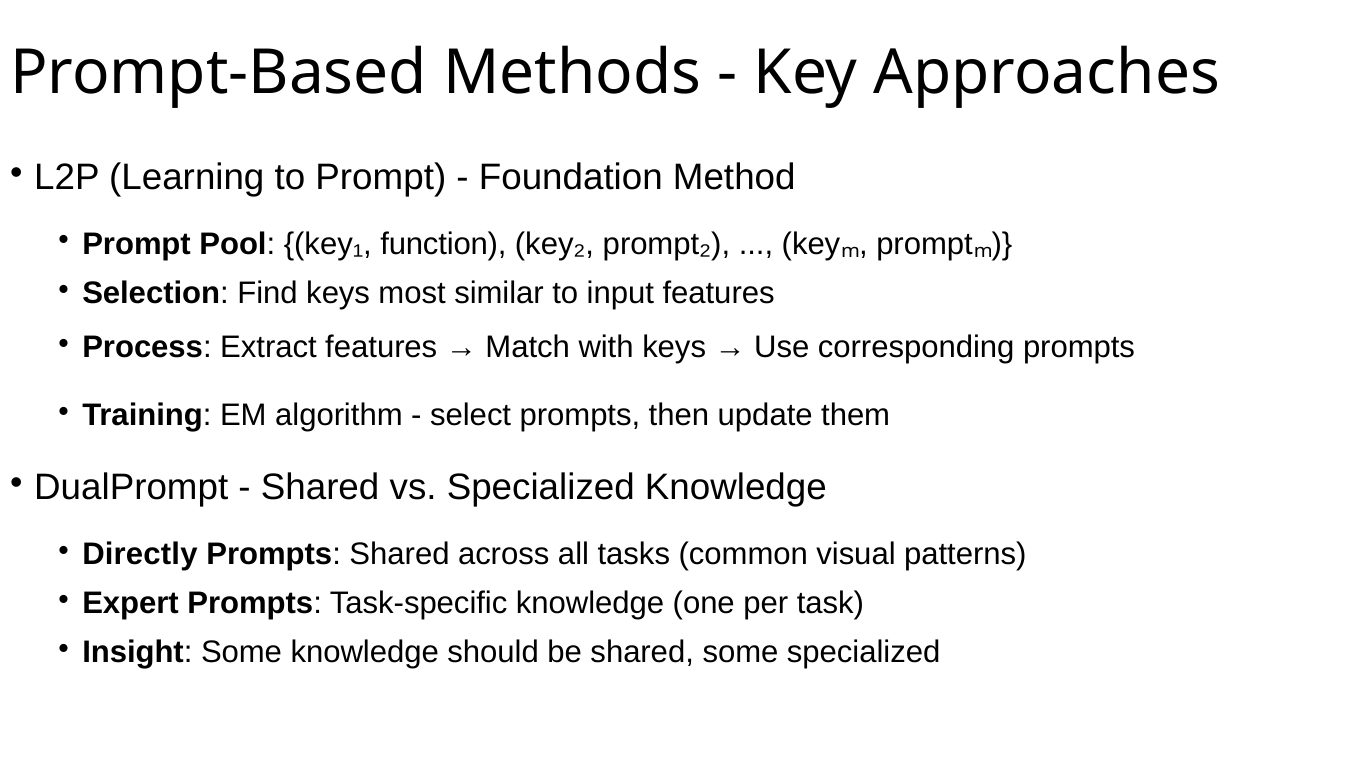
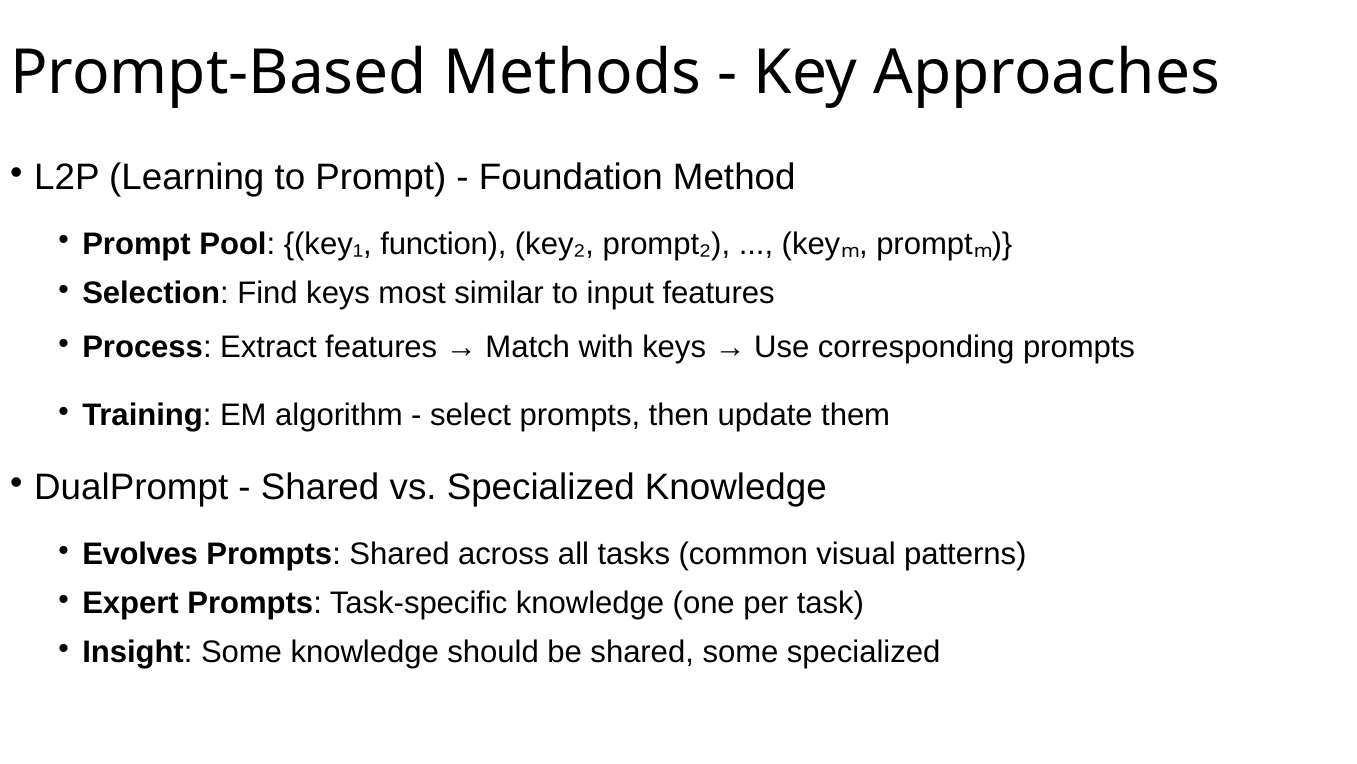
Directly: Directly -> Evolves
